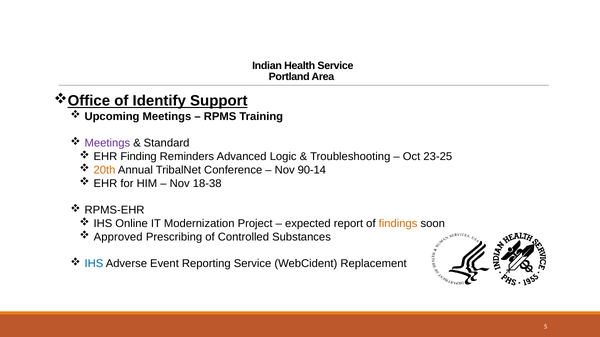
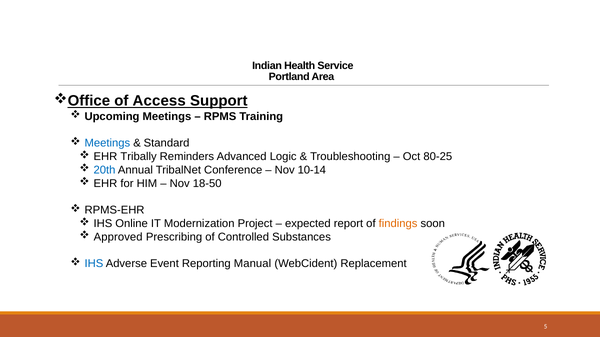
Identify: Identify -> Access
Meetings at (107, 143) colour: purple -> blue
Finding: Finding -> Tribally
23-25: 23-25 -> 80-25
20th colour: orange -> blue
90-14: 90-14 -> 10-14
18-38: 18-38 -> 18-50
Reporting Service: Service -> Manual
